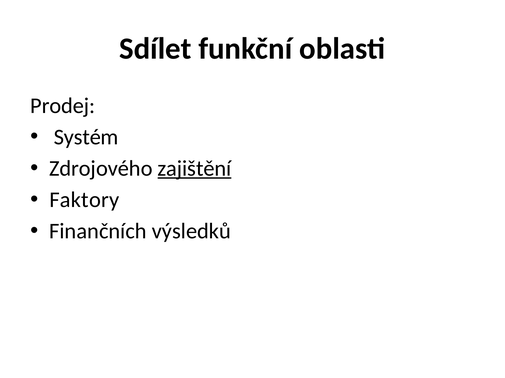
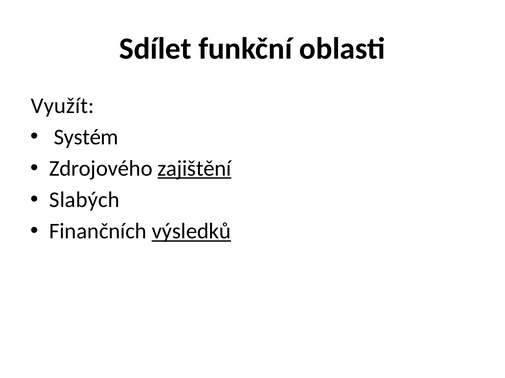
Prodej: Prodej -> Využít
Faktory: Faktory -> Slabých
výsledků underline: none -> present
